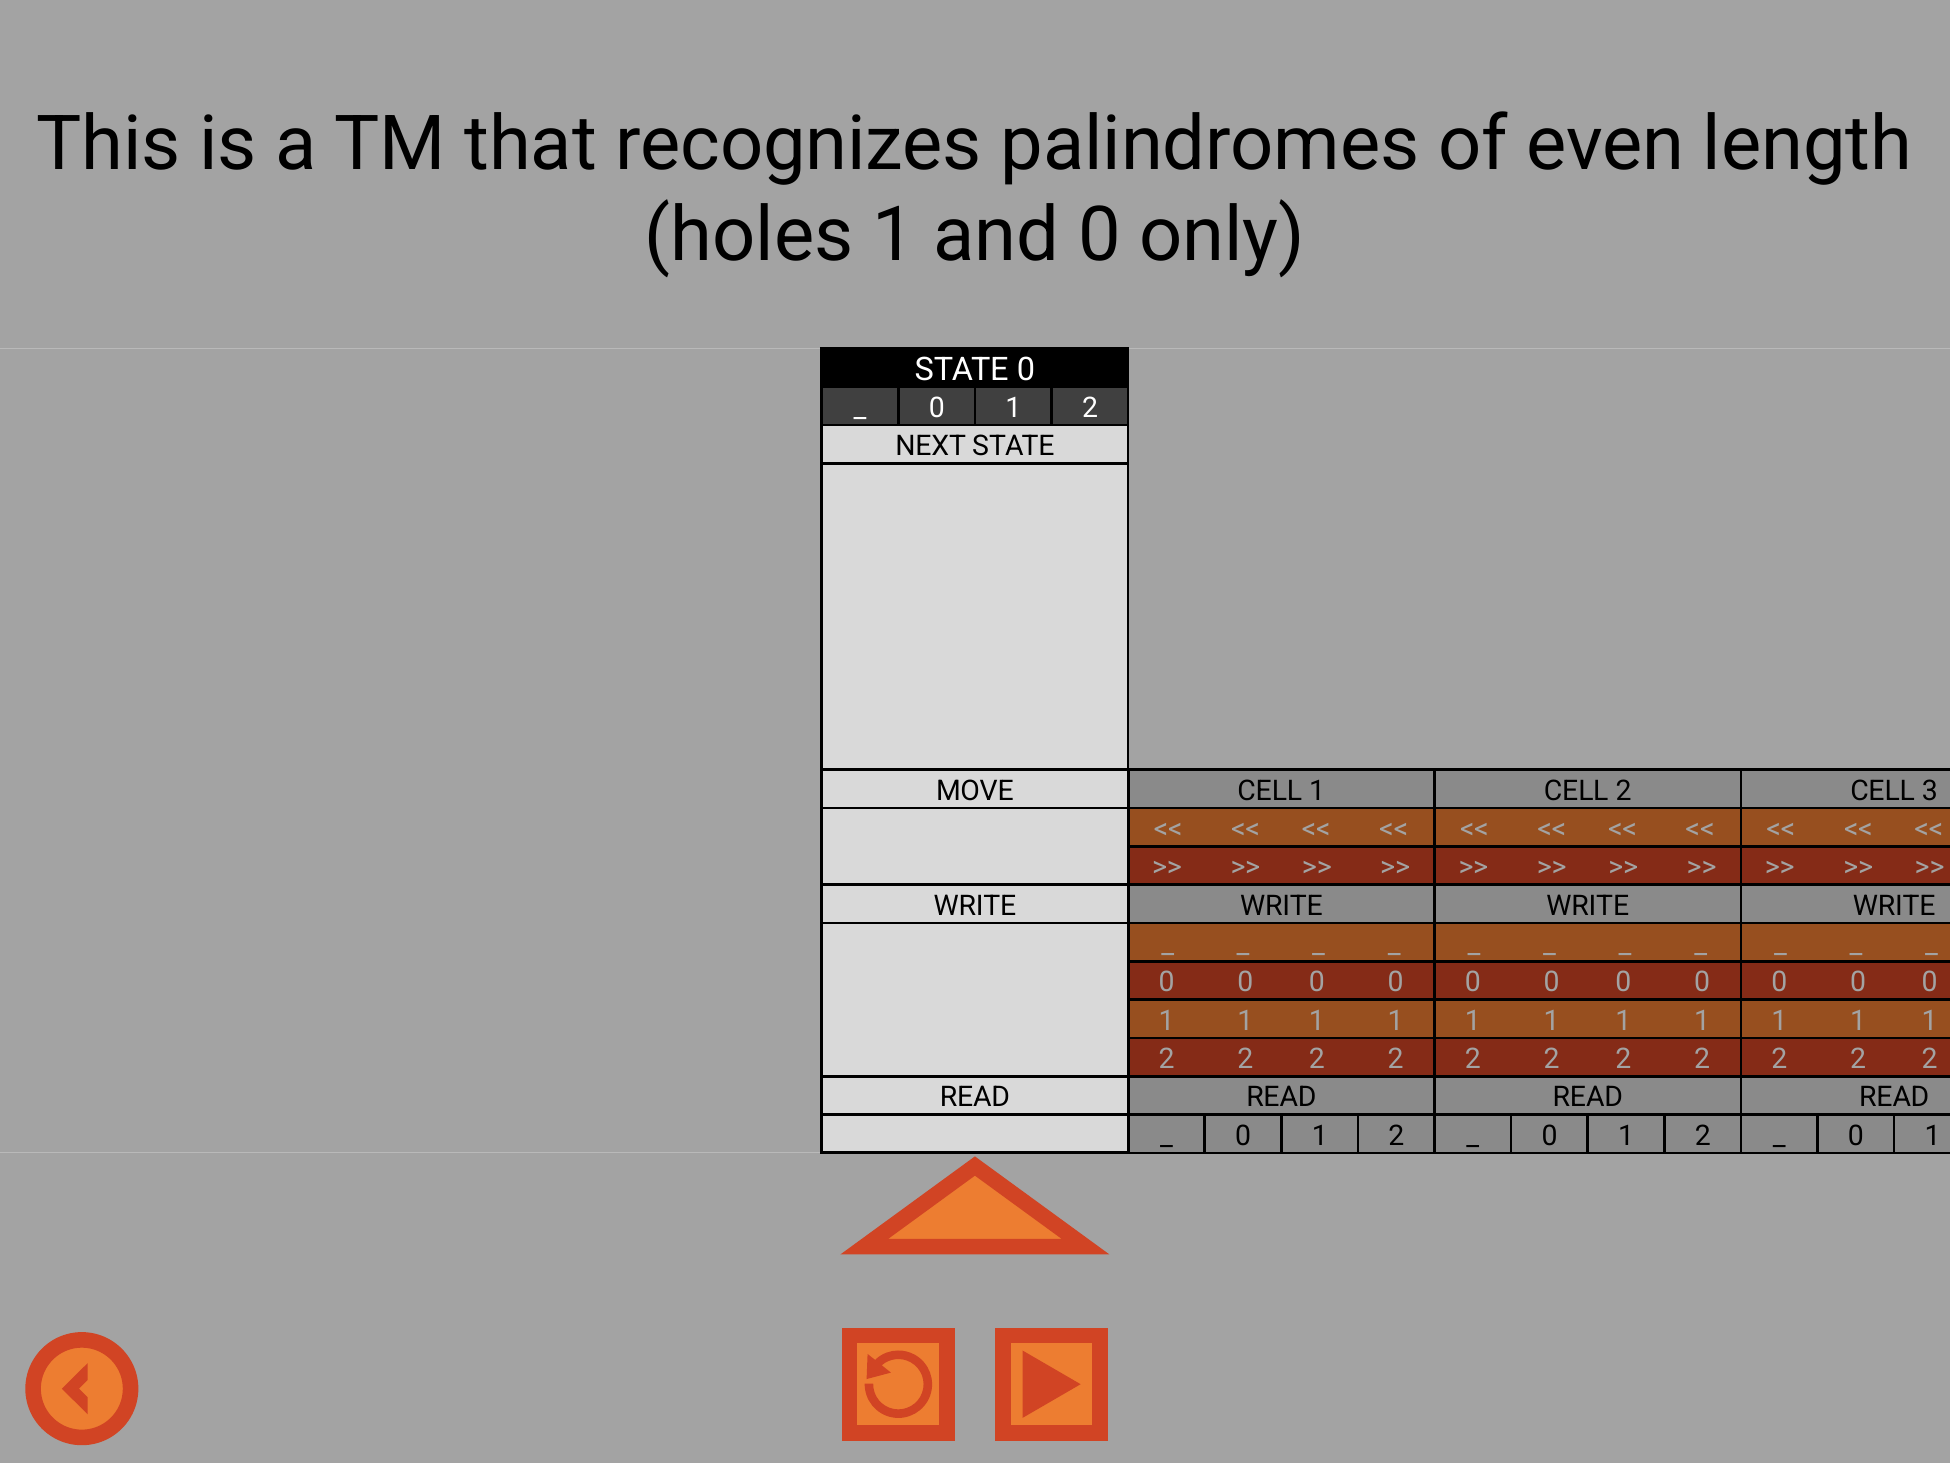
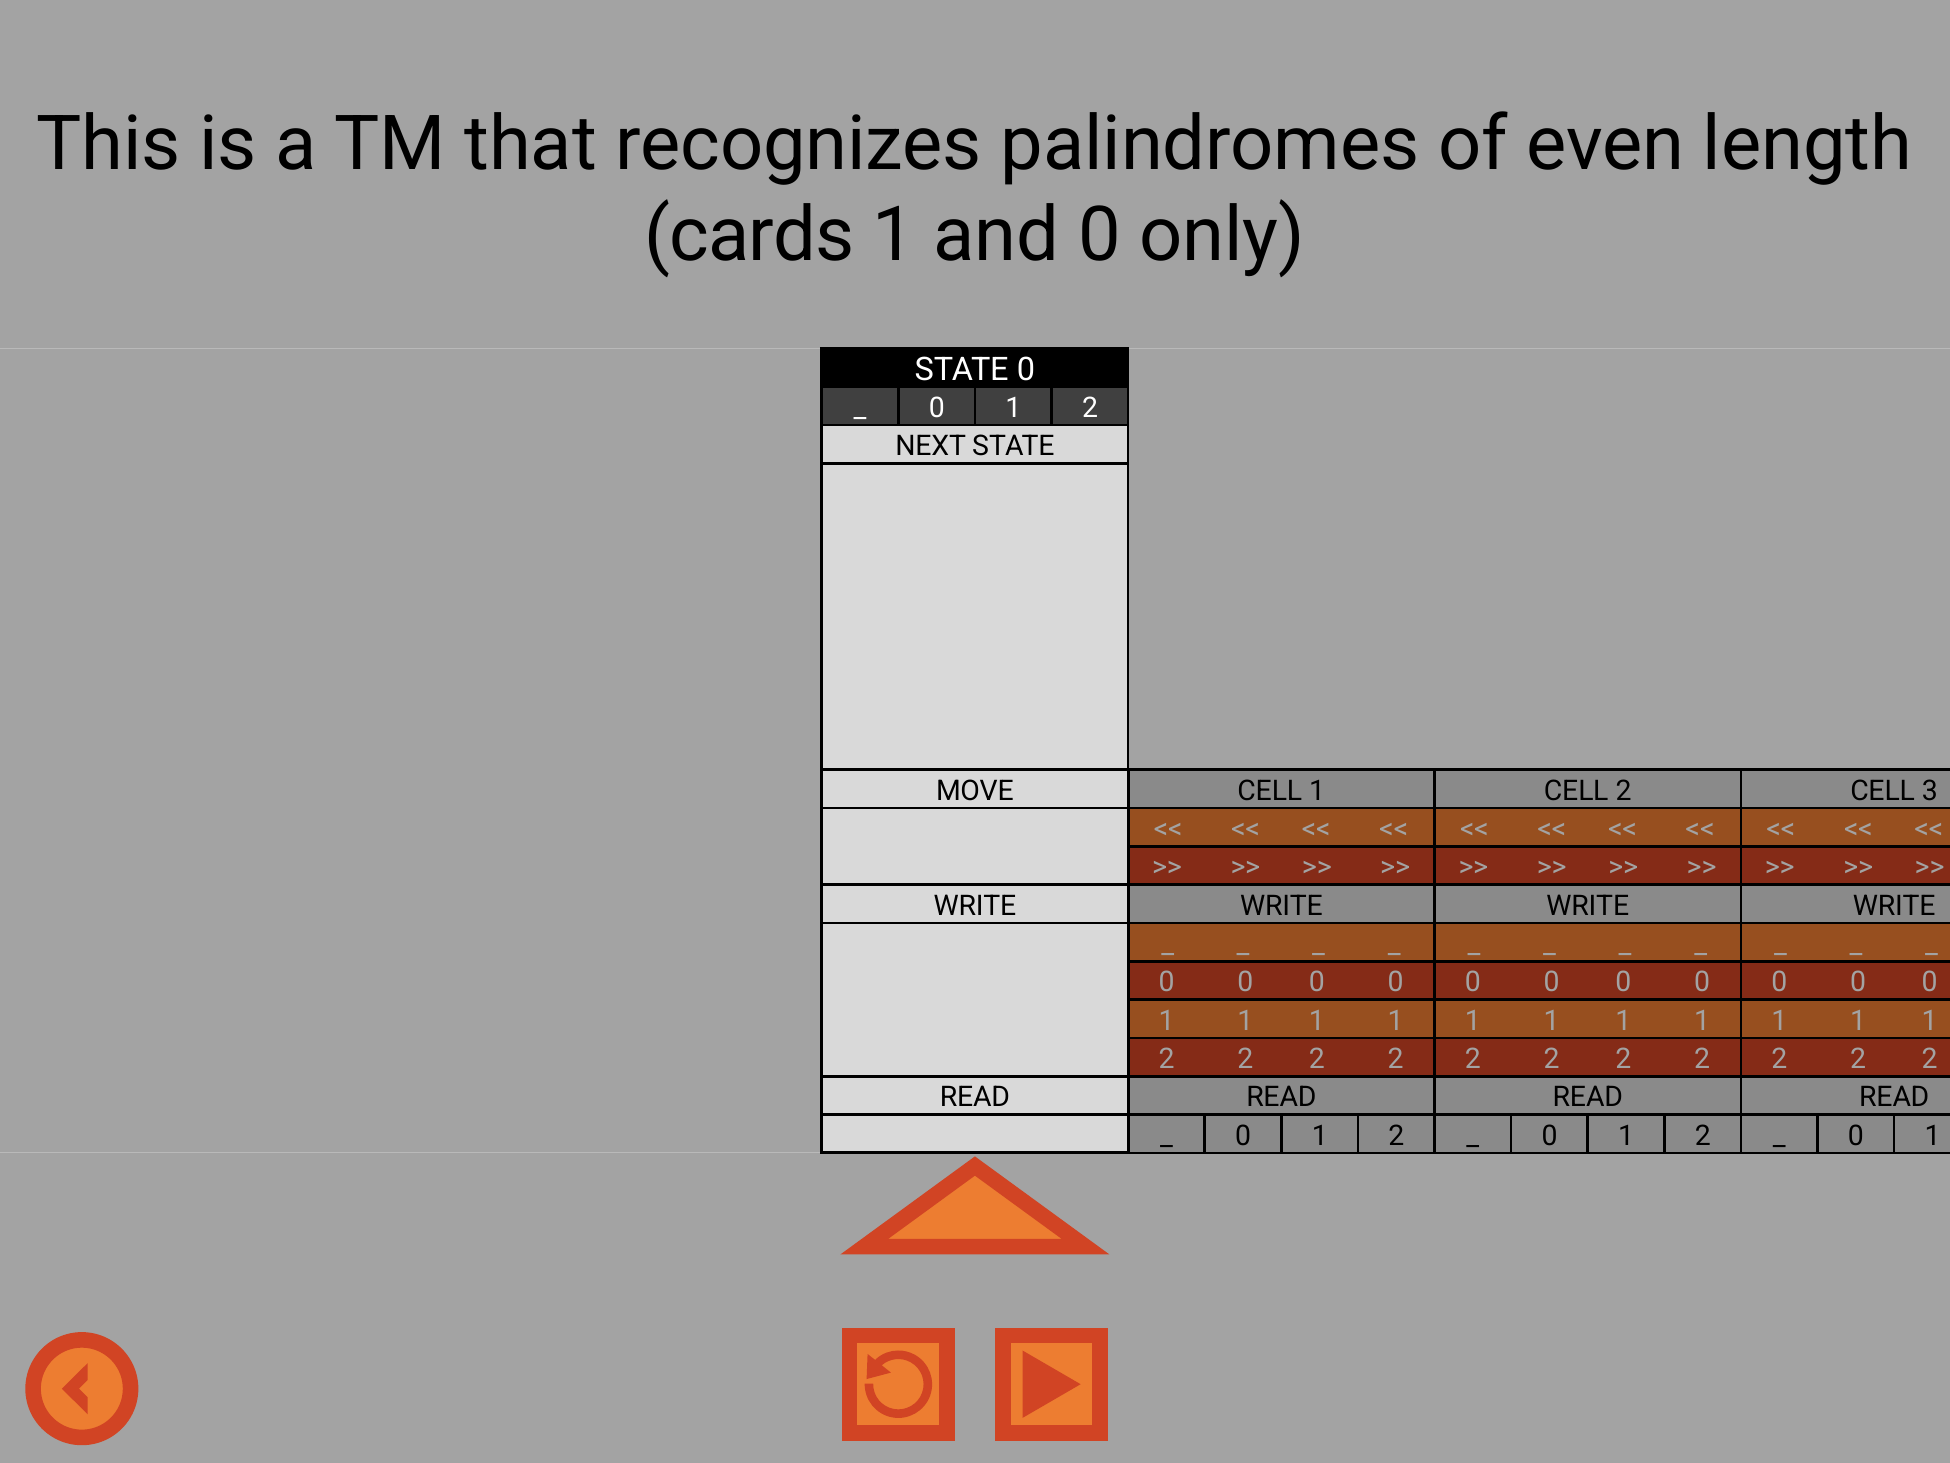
holes: holes -> cards
